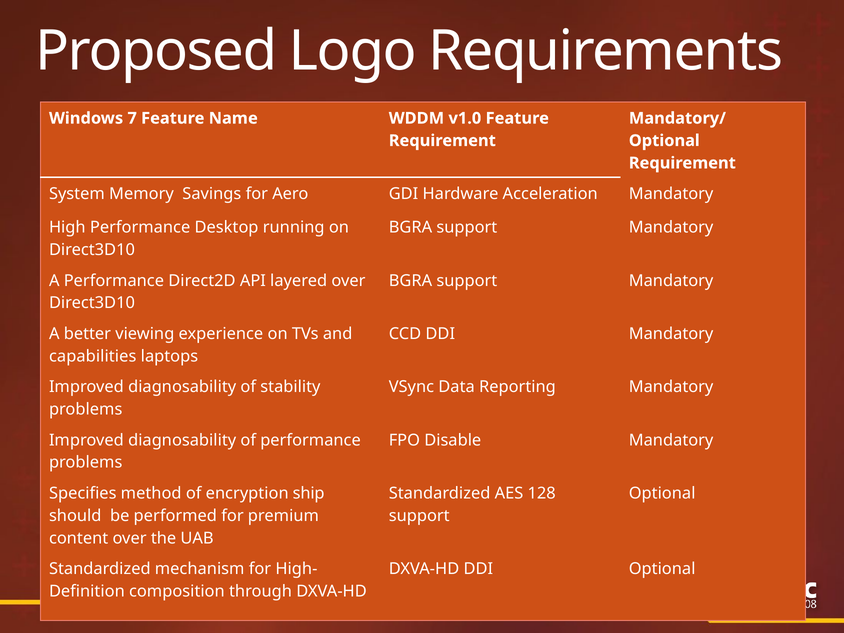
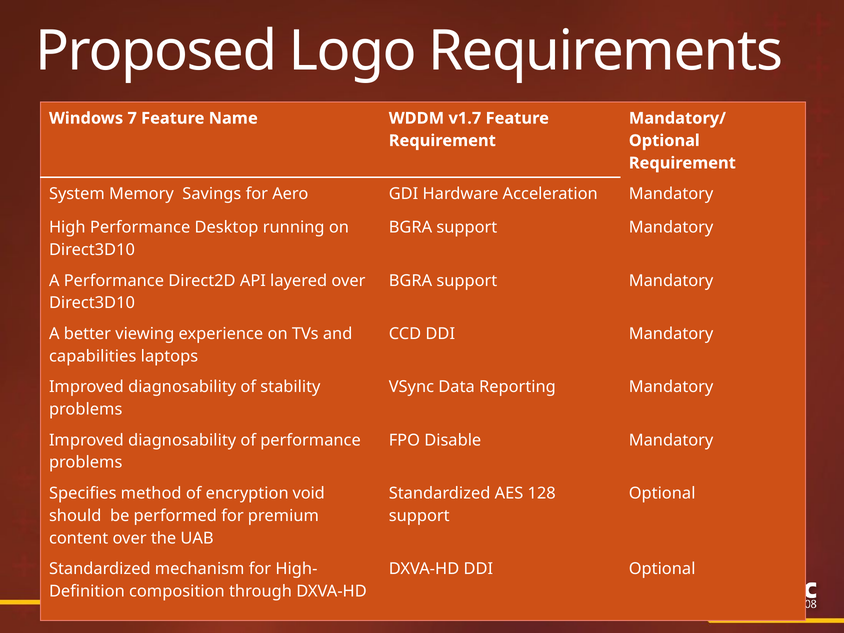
v1.0: v1.0 -> v1.7
ship: ship -> void
